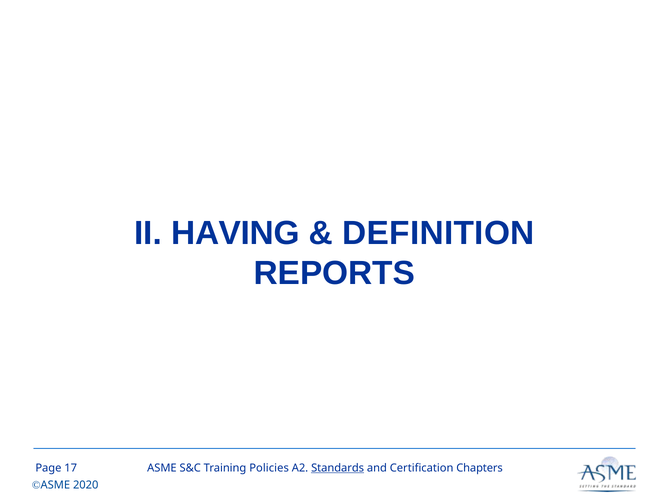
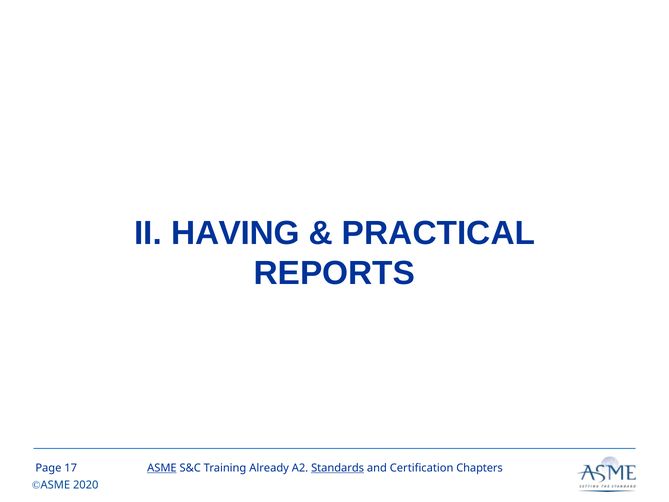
DEFINITION: DEFINITION -> PRACTICAL
ASME underline: none -> present
Policies: Policies -> Already
